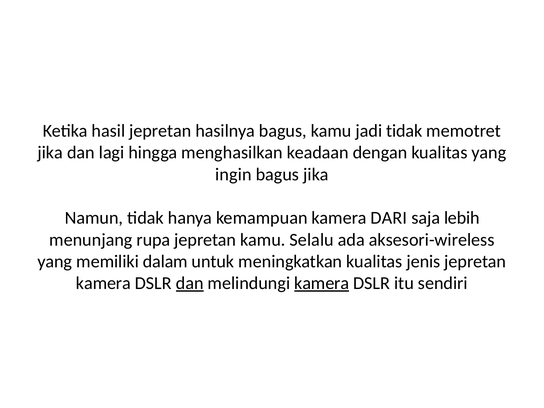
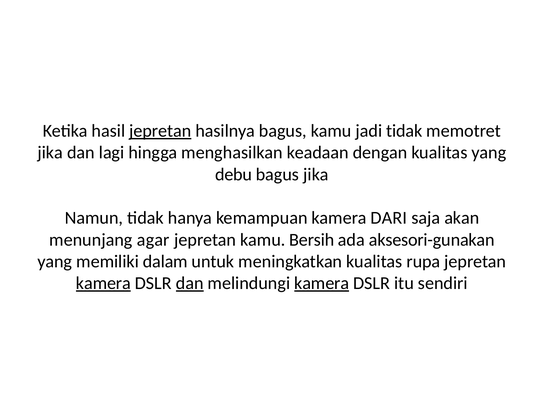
jepretan at (160, 131) underline: none -> present
ingin: ingin -> debu
lebih: lebih -> akan
rupa: rupa -> agar
Selalu: Selalu -> Bersih
aksesori-wireless: aksesori-wireless -> aksesori-gunakan
jenis: jenis -> rupa
kamera at (103, 283) underline: none -> present
